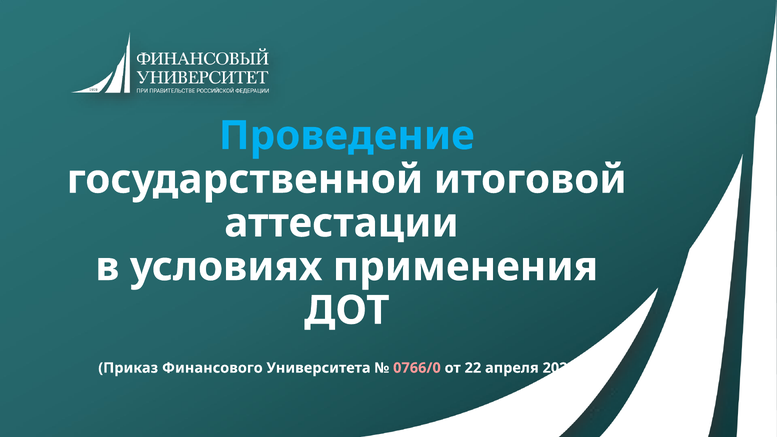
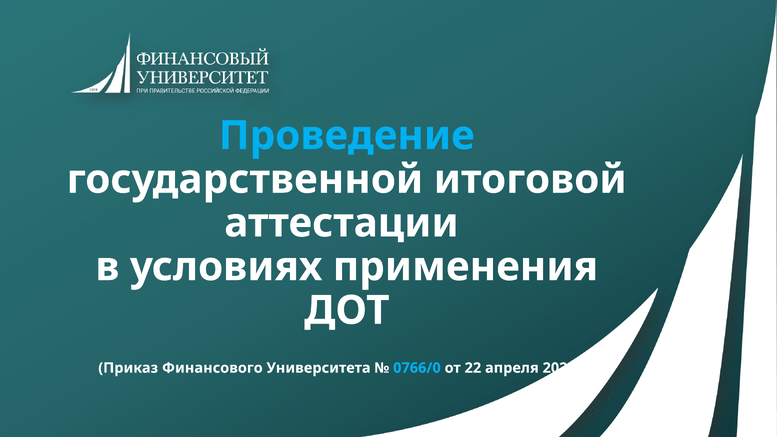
0766/0 colour: pink -> light blue
